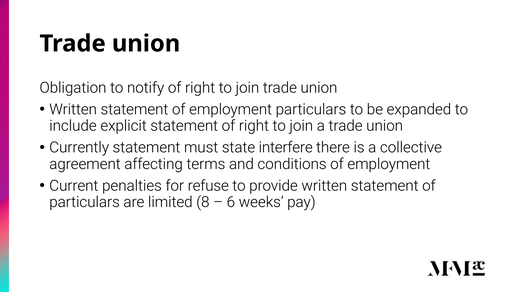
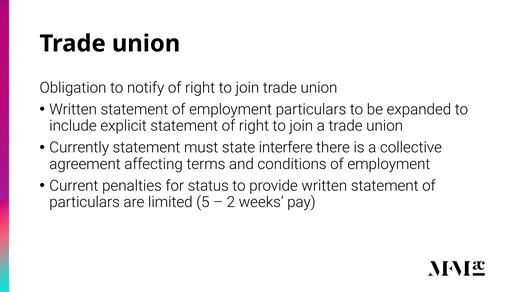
refuse: refuse -> status
8: 8 -> 5
6: 6 -> 2
